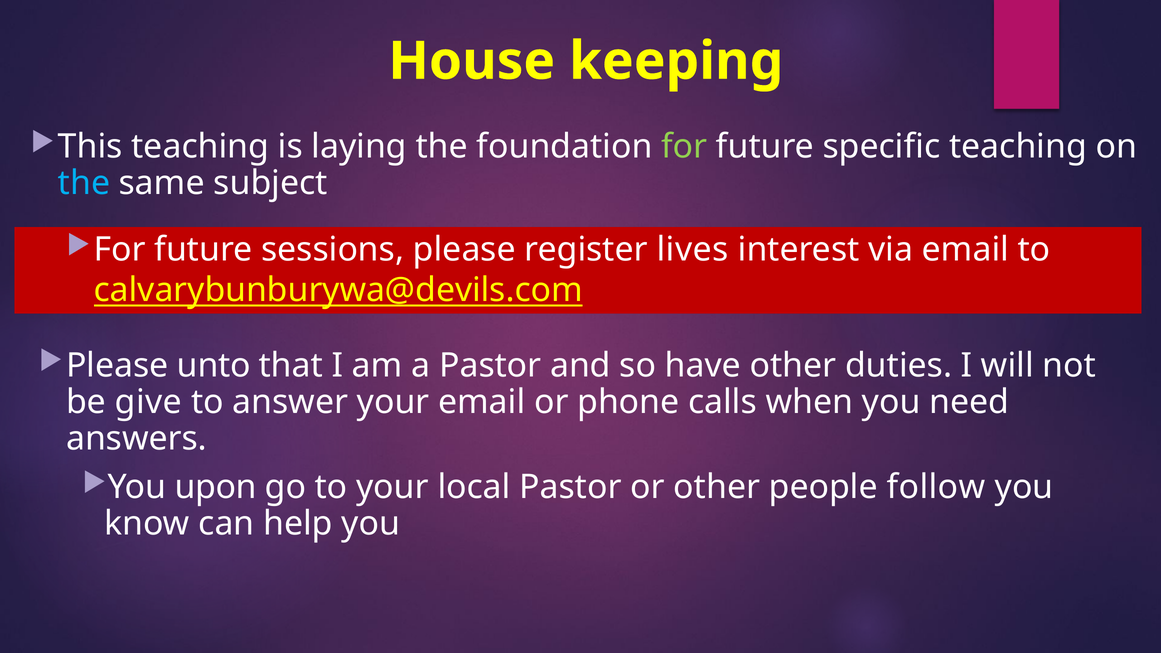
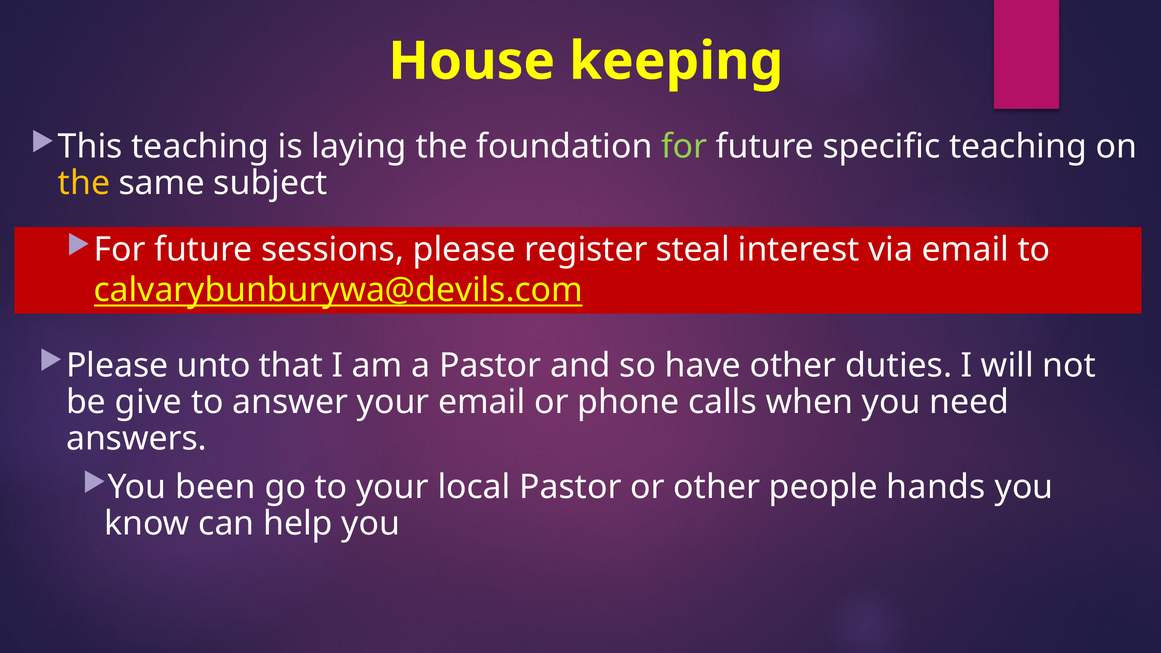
the at (84, 183) colour: light blue -> yellow
lives: lives -> steal
upon: upon -> been
follow: follow -> hands
